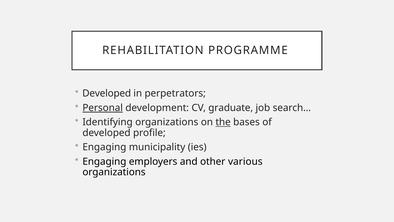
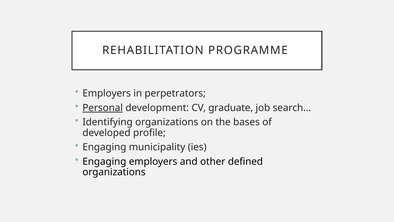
Developed at (107, 93): Developed -> Employers
the underline: present -> none
various: various -> defined
